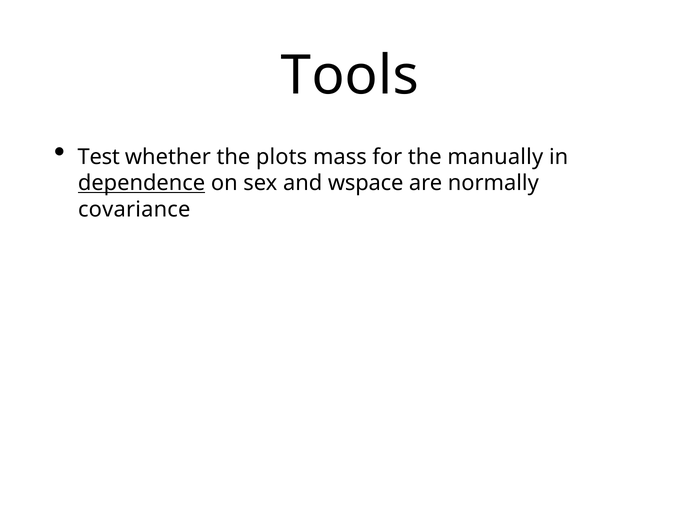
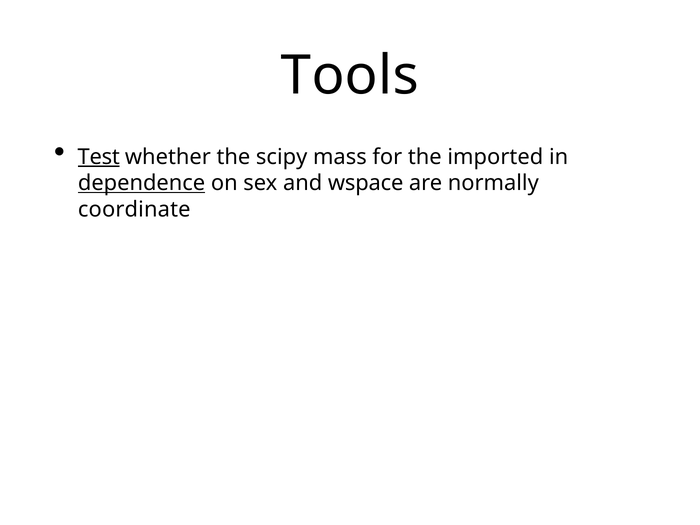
Test underline: none -> present
plots: plots -> scipy
manually: manually -> imported
covariance: covariance -> coordinate
